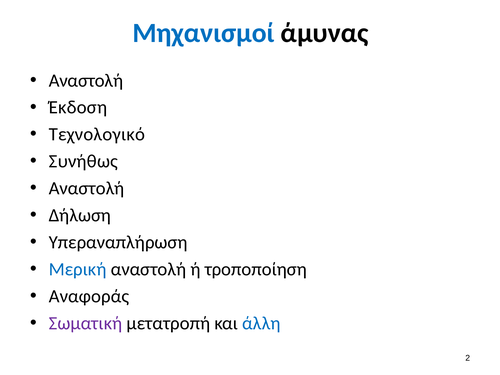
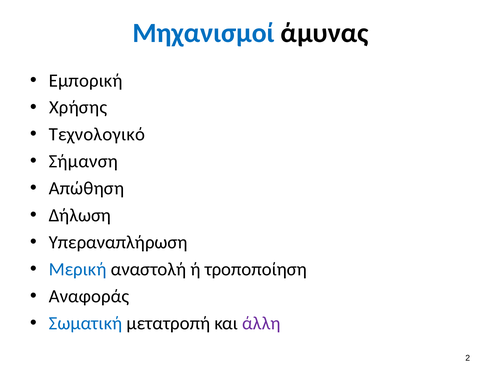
Αναστολή at (86, 81): Αναστολή -> Εμπορική
Έκδοση: Έκδοση -> Χρήσης
Συνήθως: Συνήθως -> Σήμανση
Αναστολή at (87, 188): Αναστολή -> Απώθηση
Σωματική colour: purple -> blue
άλλη colour: blue -> purple
